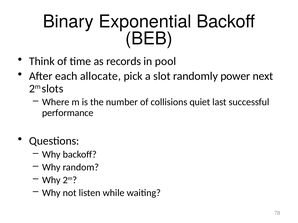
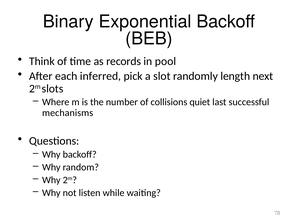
allocate: allocate -> inferred
power: power -> length
performance: performance -> mechanisms
